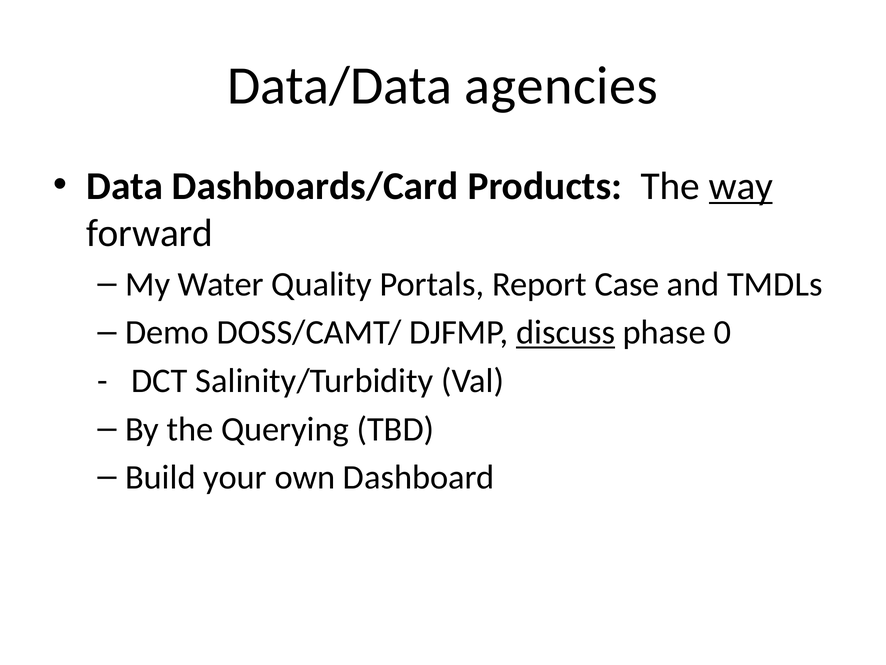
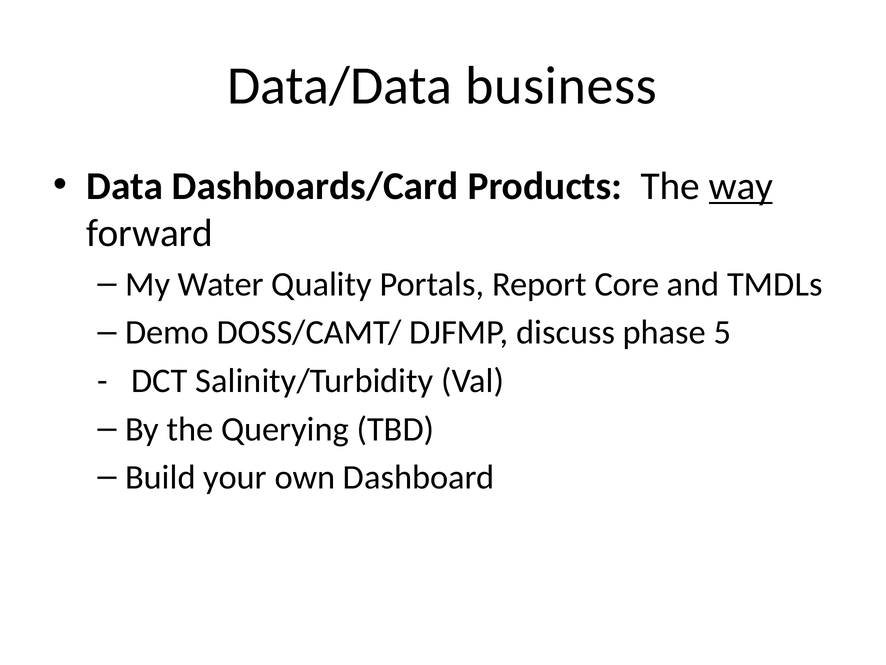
agencies: agencies -> business
Case: Case -> Core
discuss underline: present -> none
0: 0 -> 5
